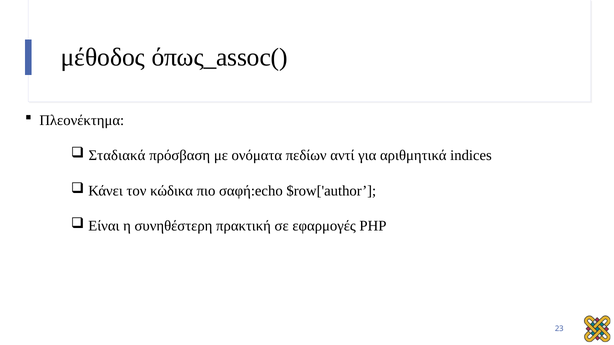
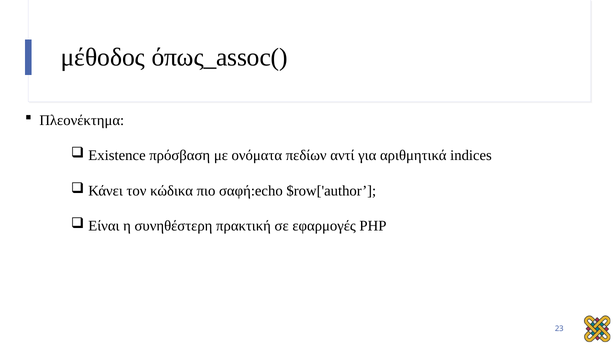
Σταδιακά: Σταδιακά -> Existence
